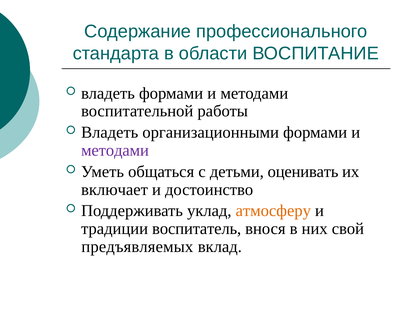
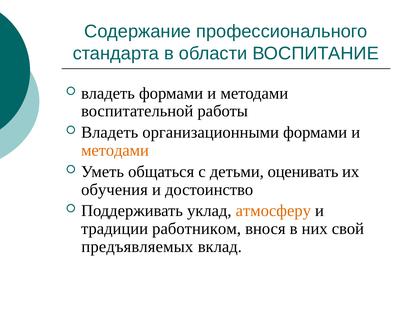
методами at (115, 150) colour: purple -> orange
включает: включает -> обучения
воспитатель: воспитатель -> работником
